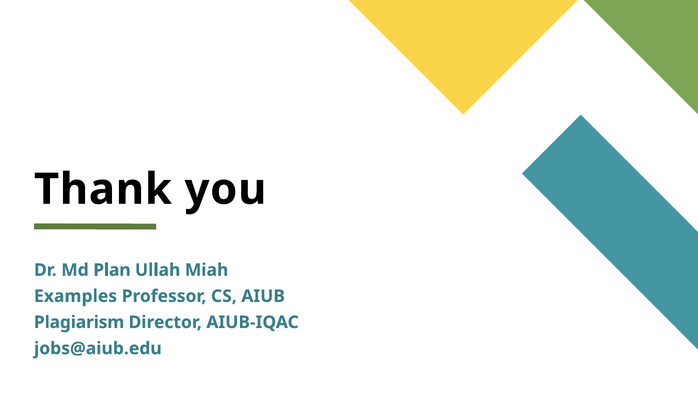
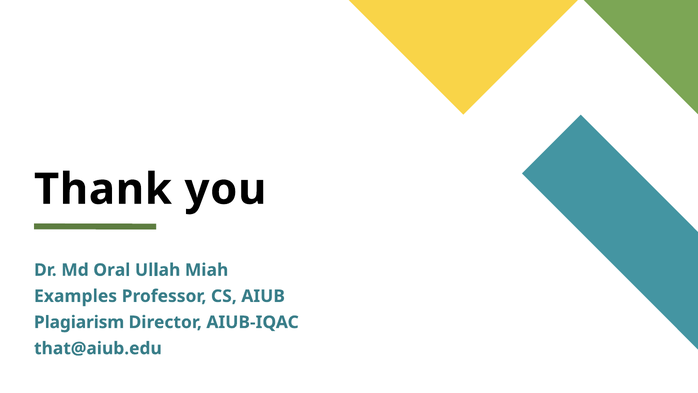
Plan: Plan -> Oral
jobs@aiub.edu: jobs@aiub.edu -> that@aiub.edu
